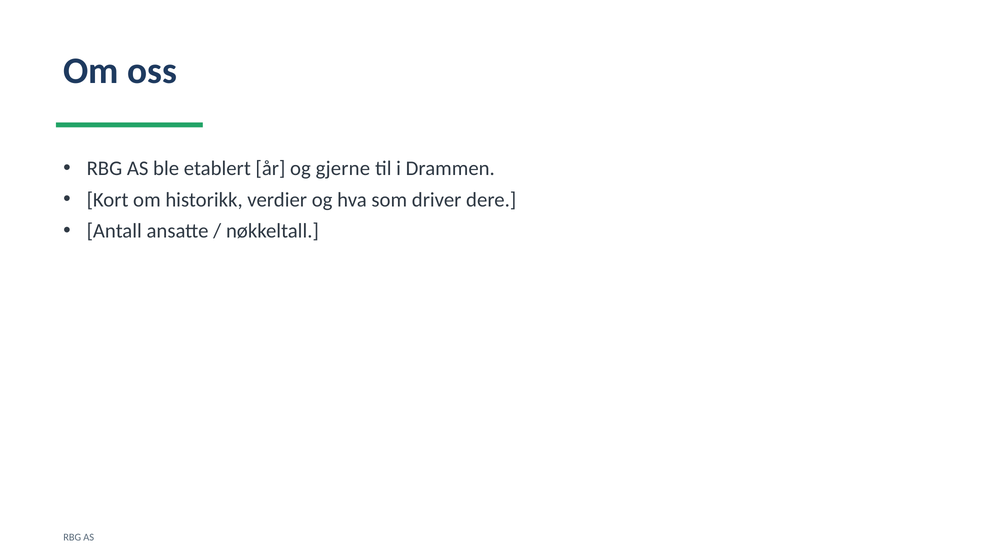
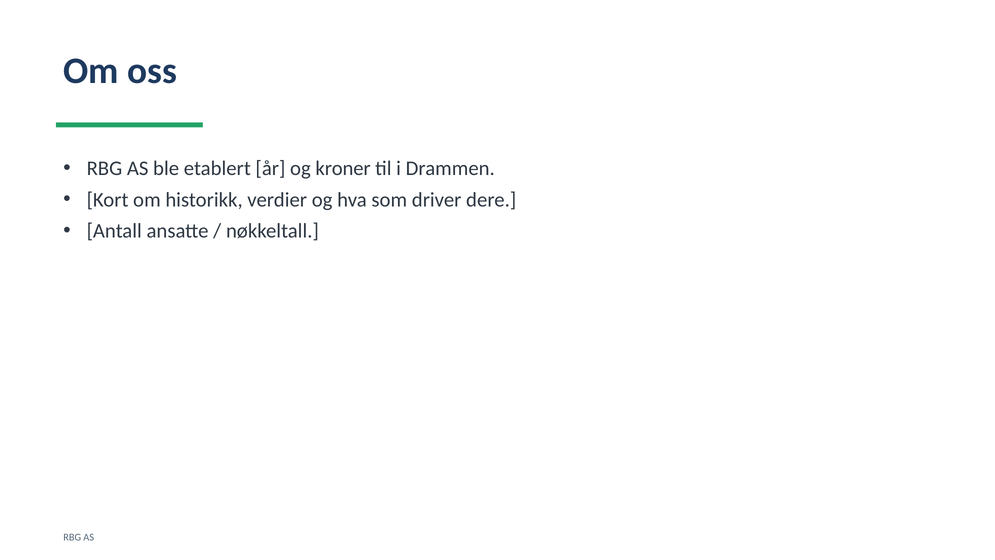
gjerne: gjerne -> kroner
